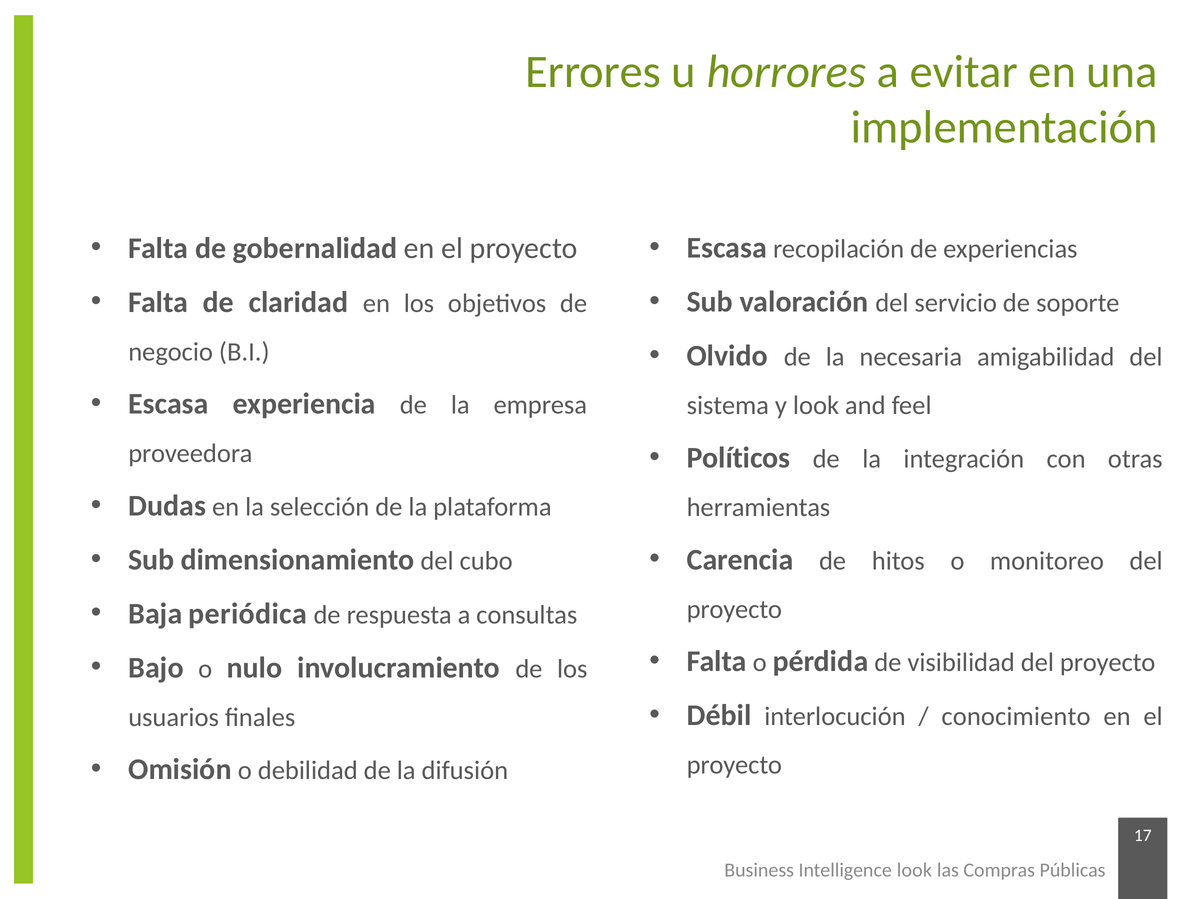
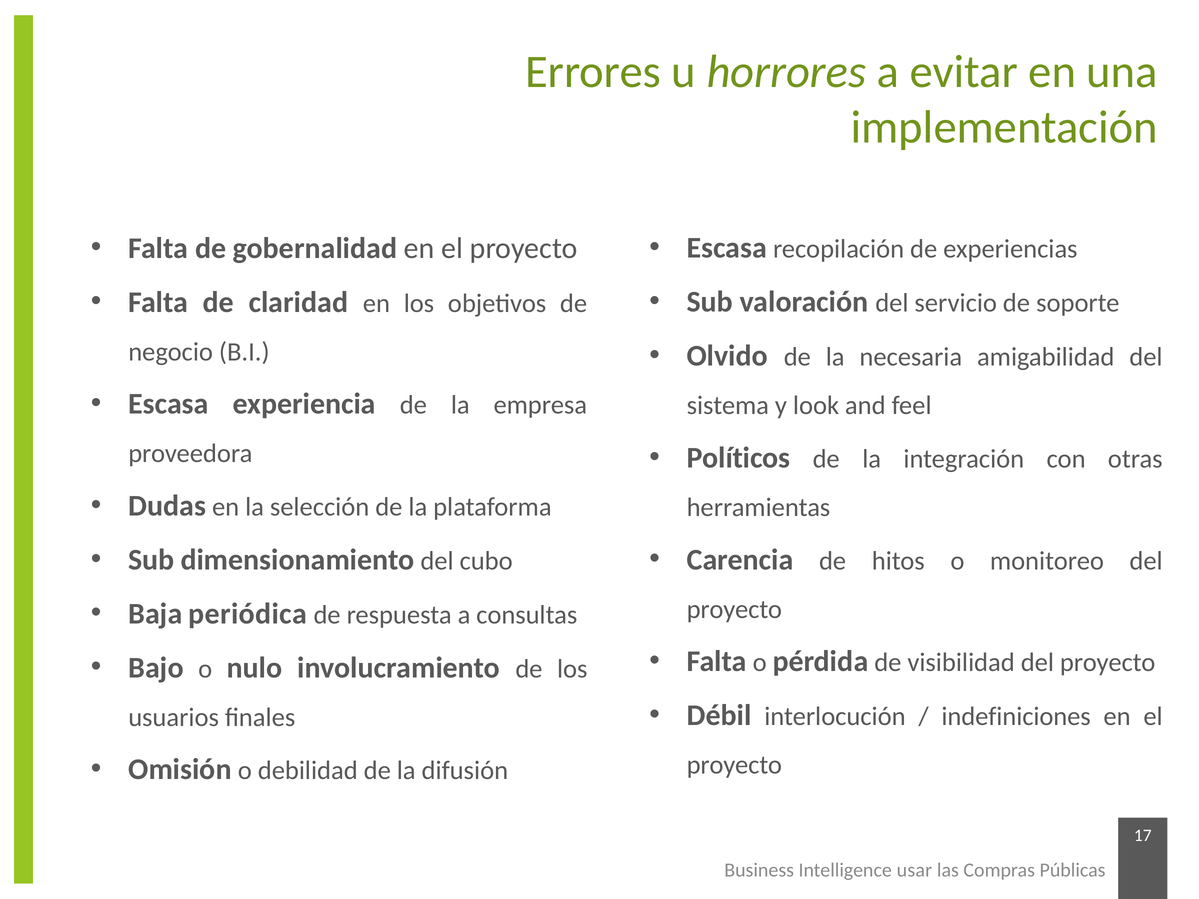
conocimiento: conocimiento -> indefiniciones
Intelligence look: look -> usar
